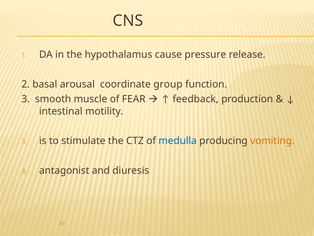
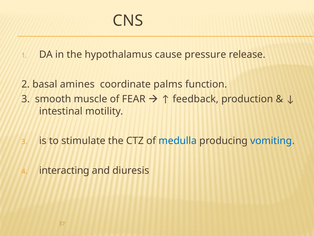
arousal: arousal -> amines
group: group -> palms
vomiting colour: orange -> blue
antagonist: antagonist -> interacting
